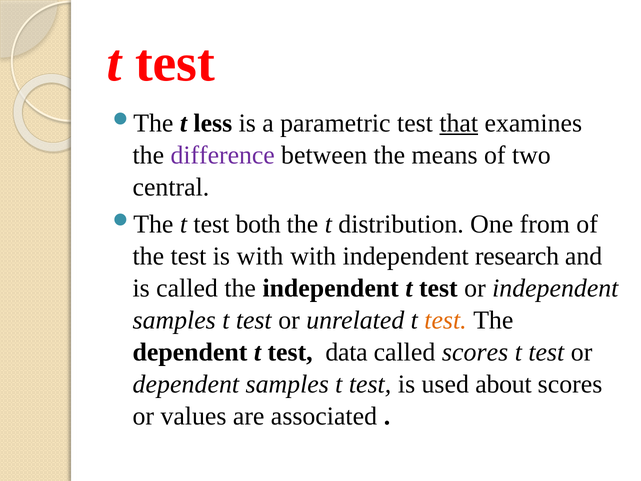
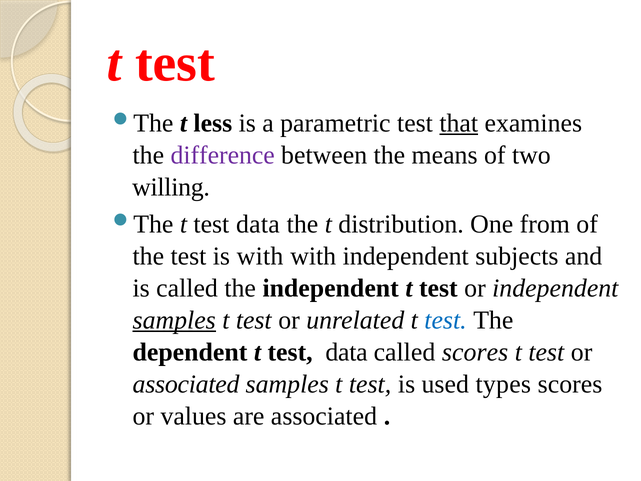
central: central -> willing
both at (258, 224): both -> data
research: research -> subjects
samples at (174, 320) underline: none -> present
test at (445, 320) colour: orange -> blue
dependent at (186, 384): dependent -> associated
about: about -> types
